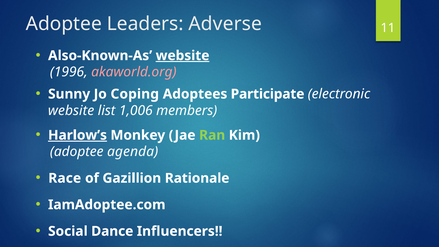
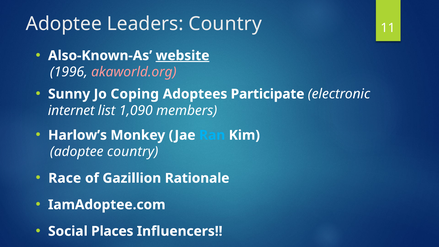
Leaders Adverse: Adverse -> Country
website at (71, 110): website -> internet
1,006: 1,006 -> 1,090
Harlow’s underline: present -> none
Ran colour: light green -> light blue
adoptee agenda: agenda -> country
Dance: Dance -> Places
